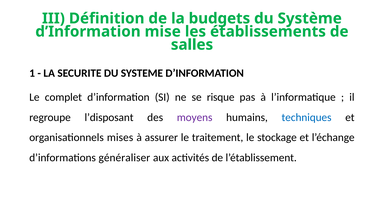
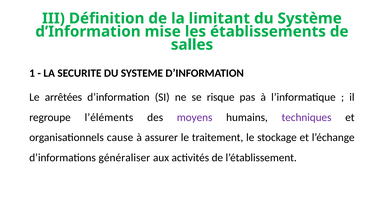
budgets: budgets -> limitant
complet: complet -> arrêtées
l’disposant: l’disposant -> l’éléments
techniques colour: blue -> purple
mises: mises -> cause
